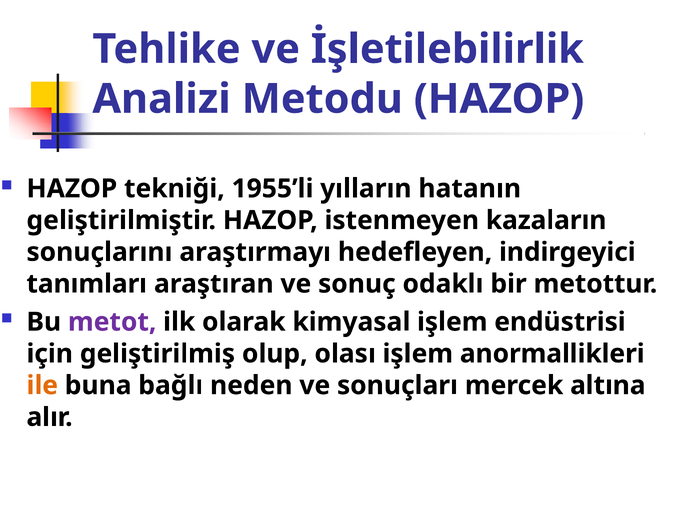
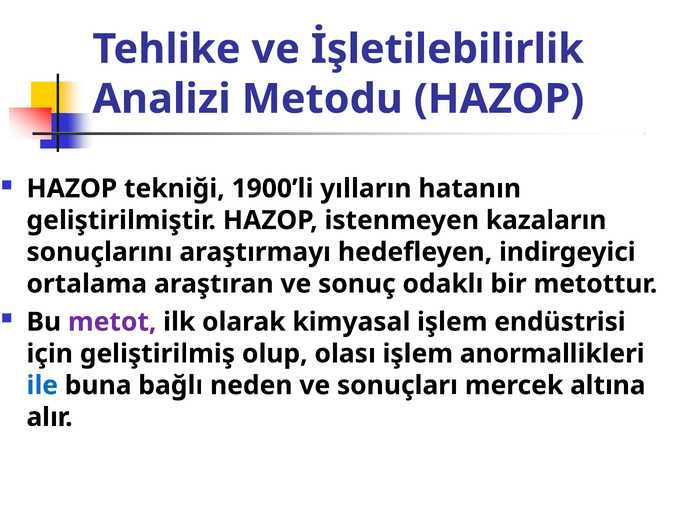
1955’li: 1955’li -> 1900’li
tanımları: tanımları -> ortalama
ile colour: orange -> blue
